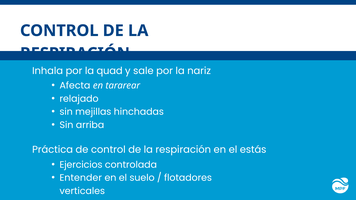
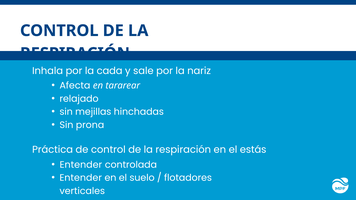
quad: quad -> cada
arriba: arriba -> prona
Ejercicios at (81, 165): Ejercicios -> Entender
